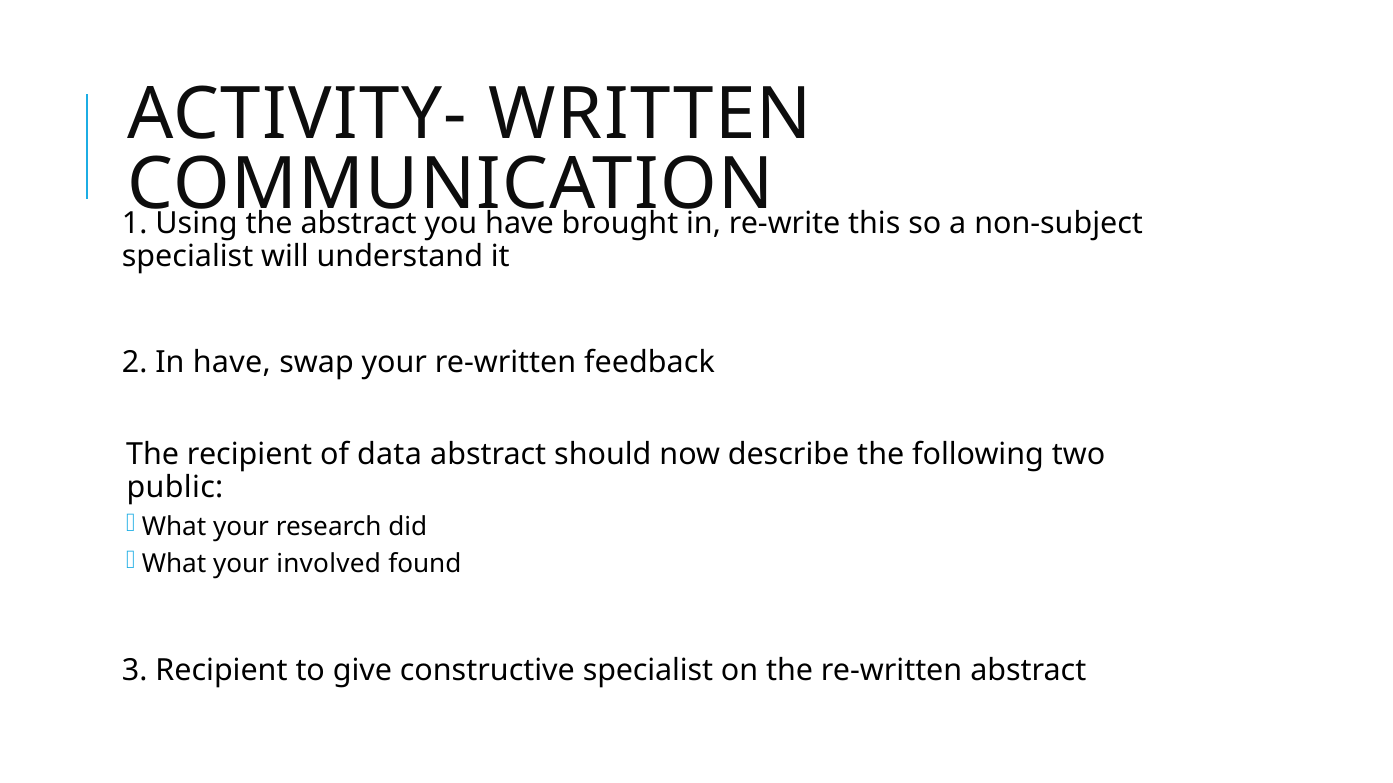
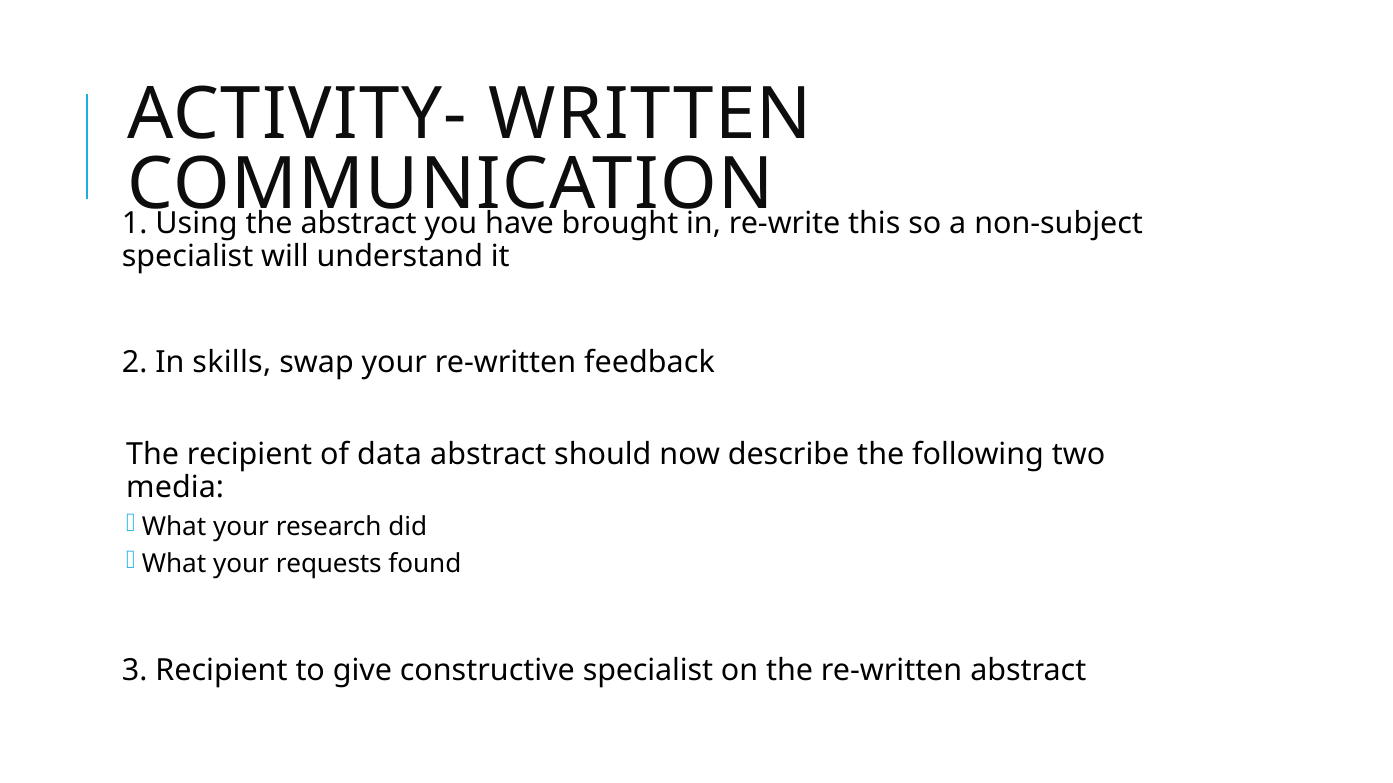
In have: have -> skills
public: public -> media
involved: involved -> requests
